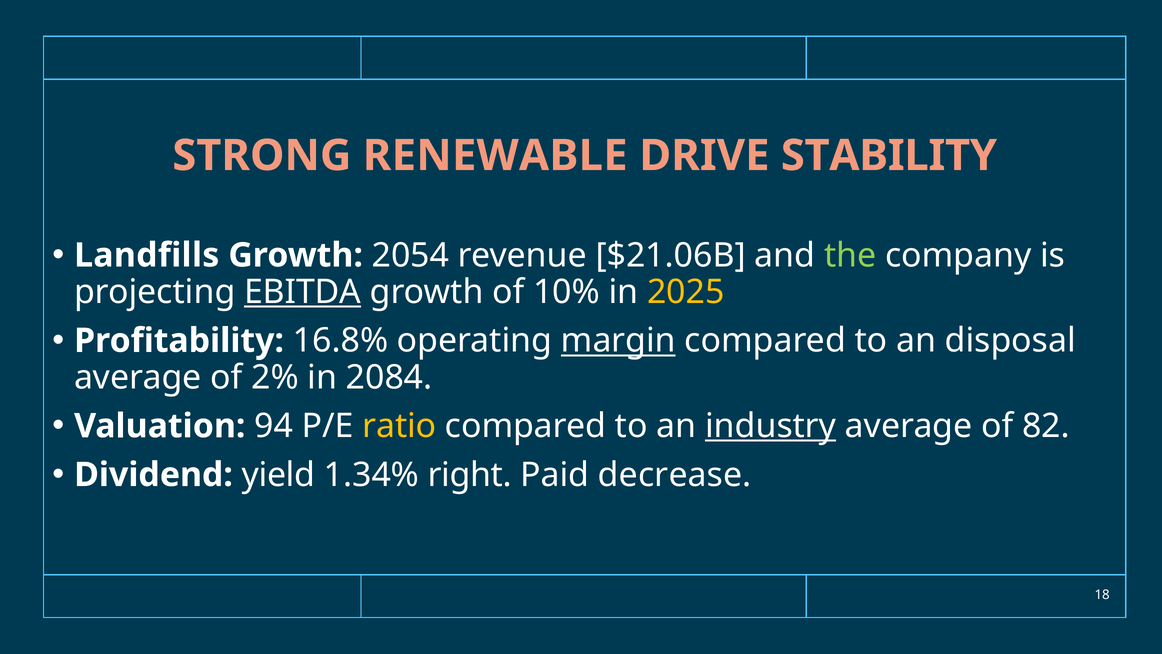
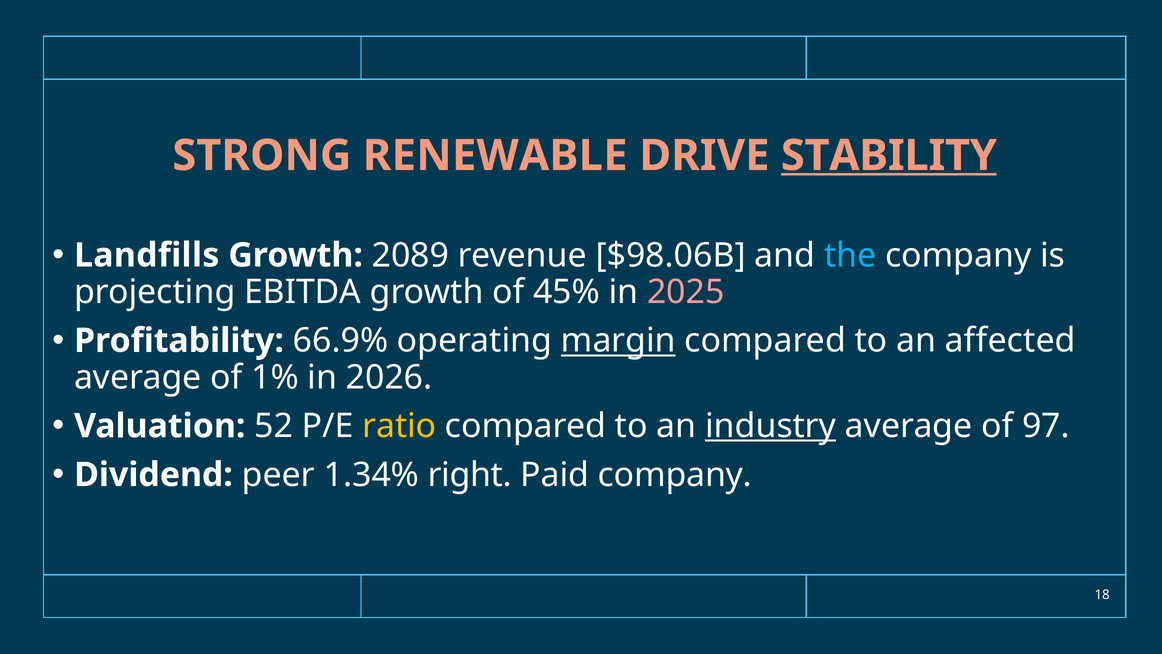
STABILITY underline: none -> present
2054: 2054 -> 2089
$21.06B: $21.06B -> $98.06B
the colour: light green -> light blue
EBITDA underline: present -> none
10%: 10% -> 45%
2025 colour: yellow -> pink
16.8%: 16.8% -> 66.9%
disposal: disposal -> affected
2%: 2% -> 1%
2084: 2084 -> 2026
94: 94 -> 52
82: 82 -> 97
yield: yield -> peer
Paid decrease: decrease -> company
